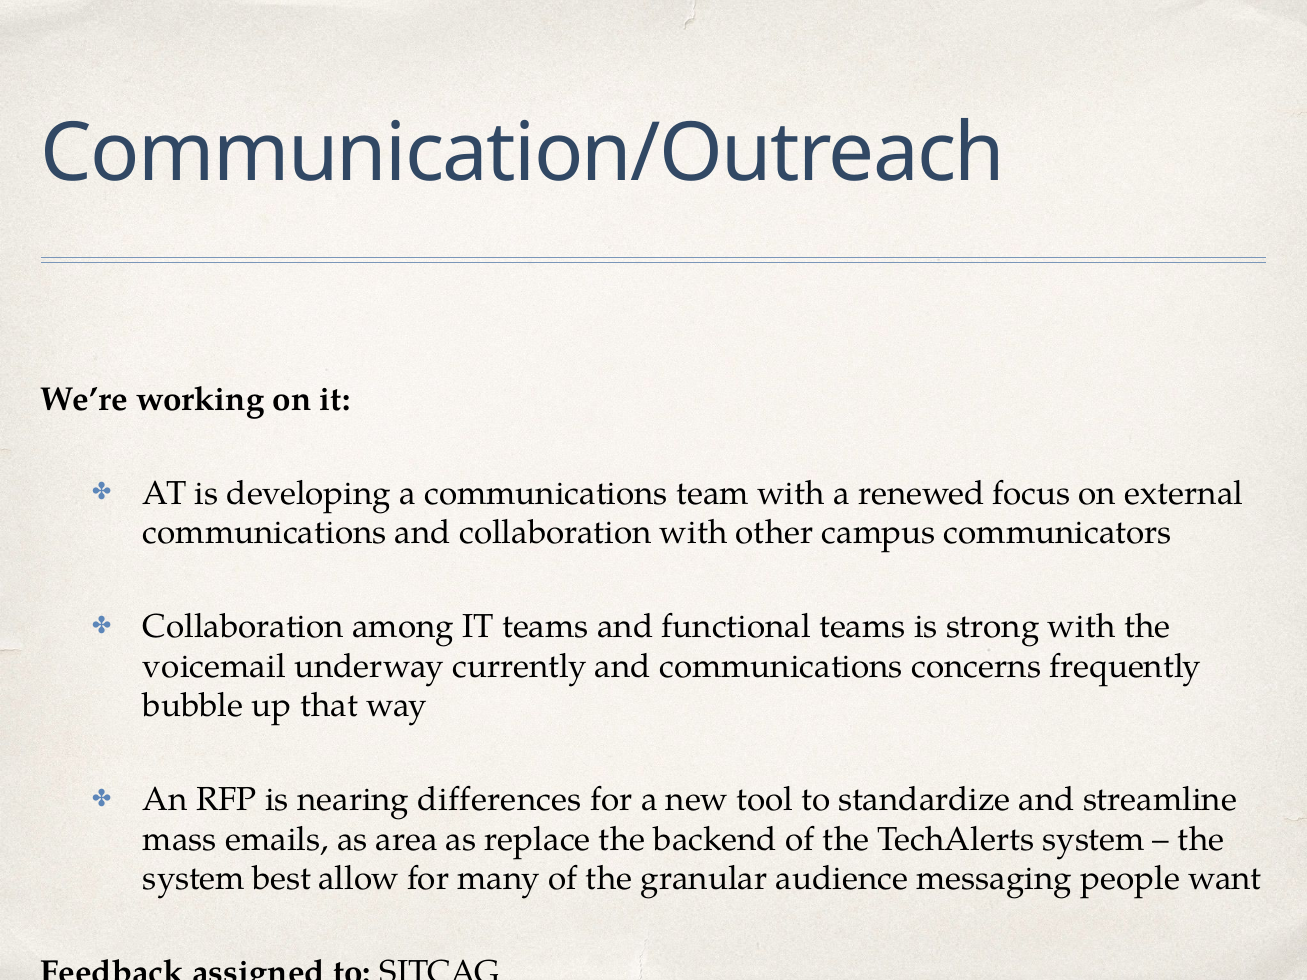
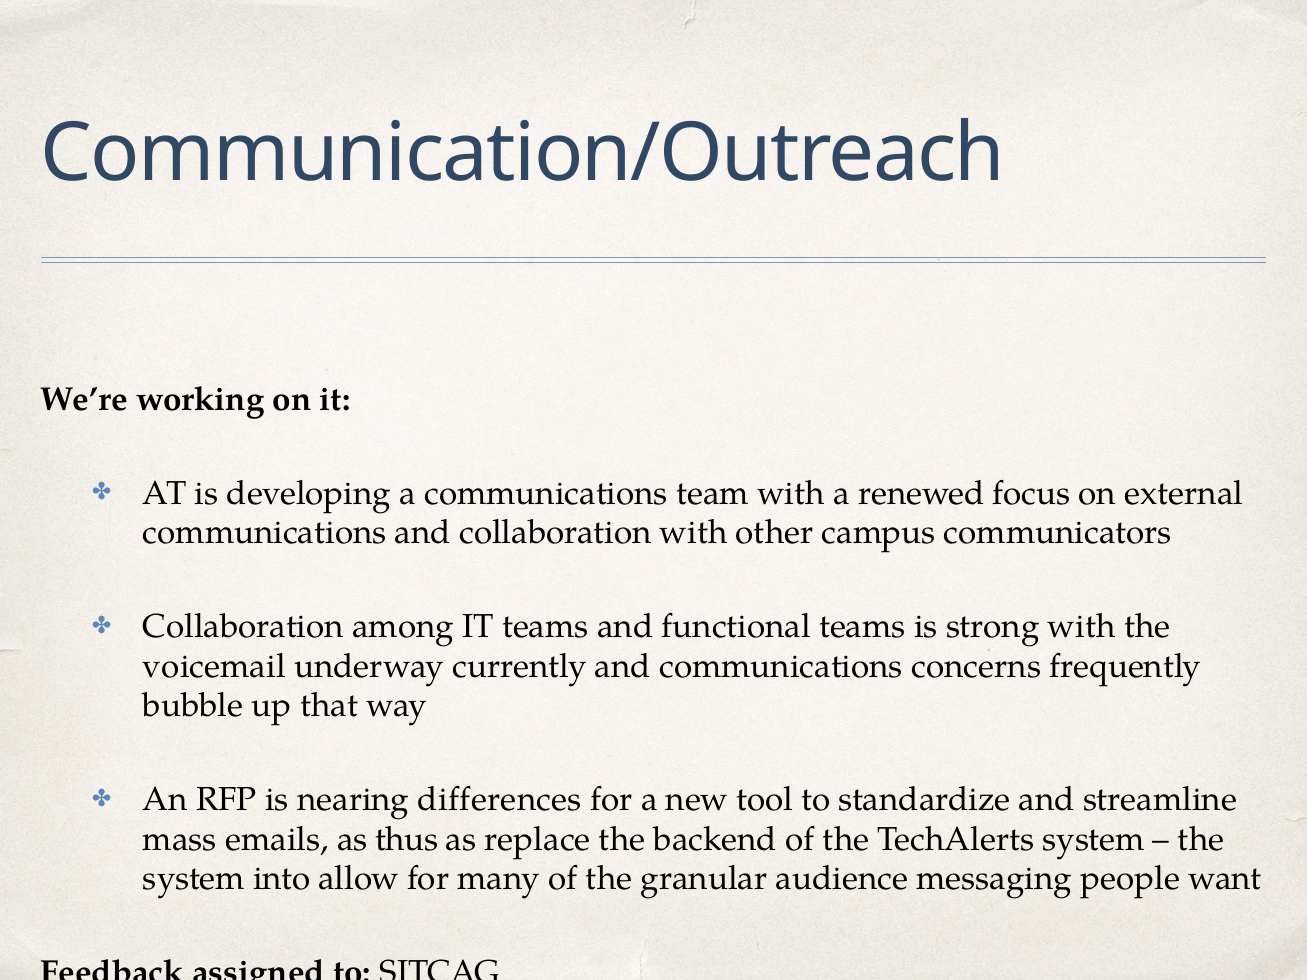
area: area -> thus
best: best -> into
